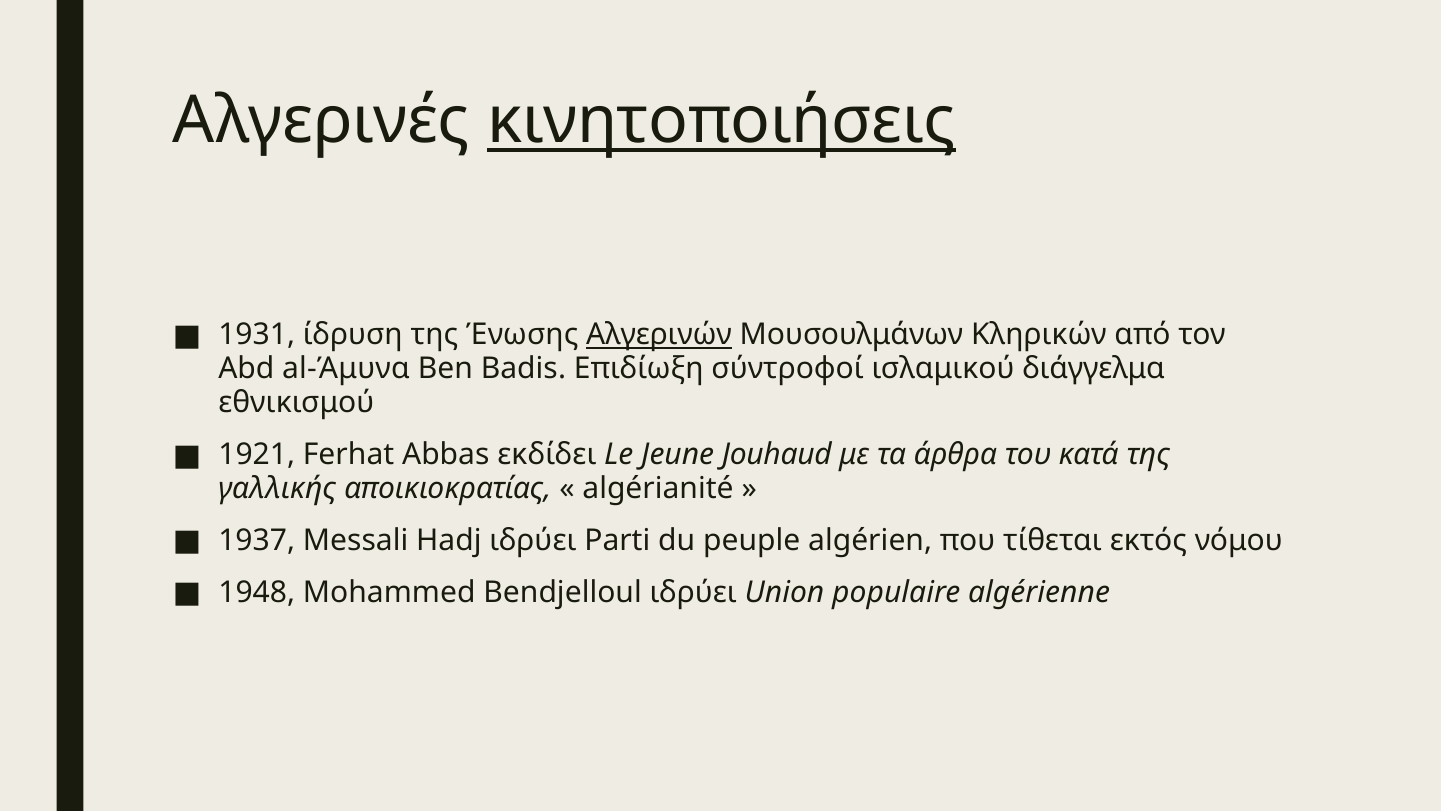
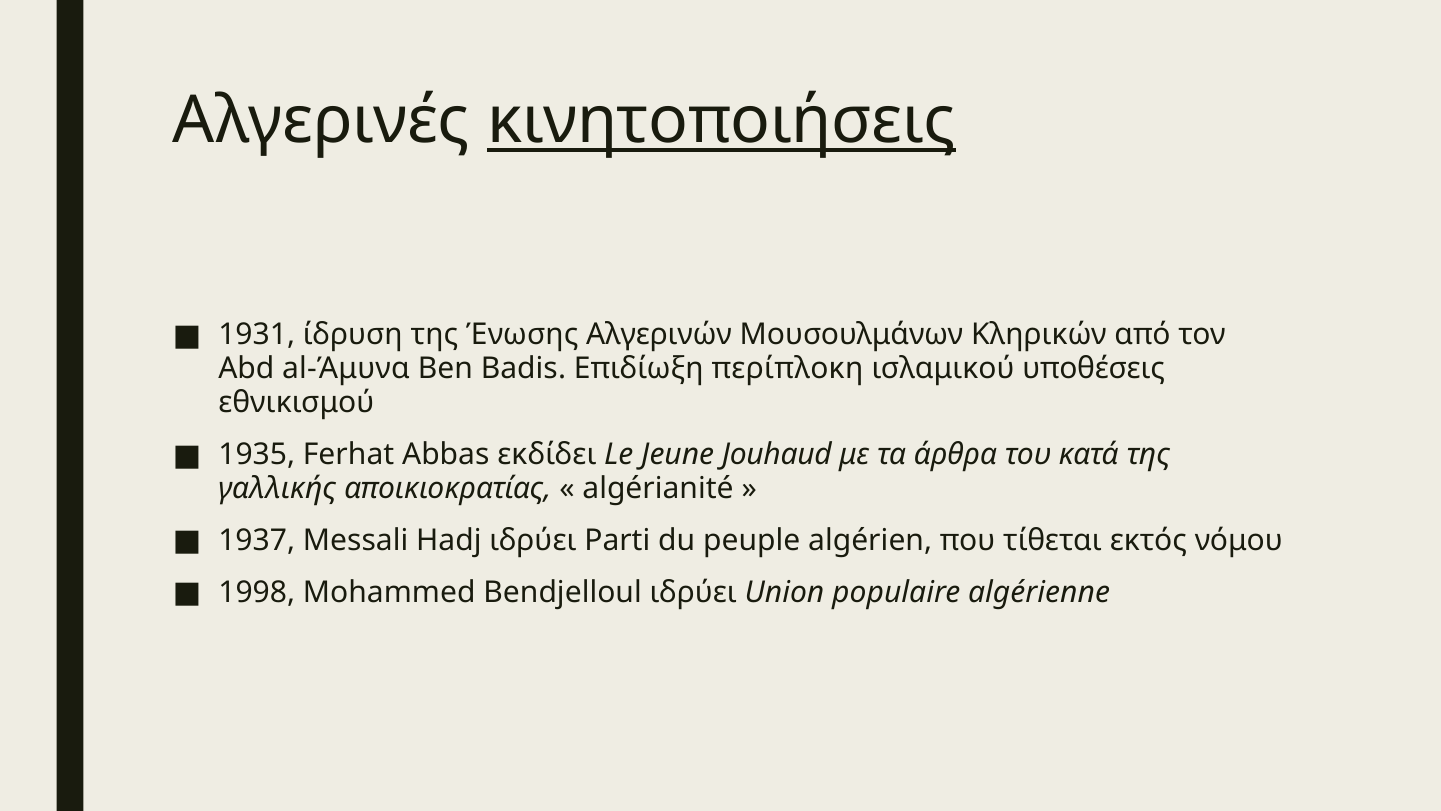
Αλγερινών underline: present -> none
σύντροφοί: σύντροφοί -> περίπλοκη
διάγγελμα: διάγγελμα -> υποθέσεις
1921: 1921 -> 1935
1948: 1948 -> 1998
